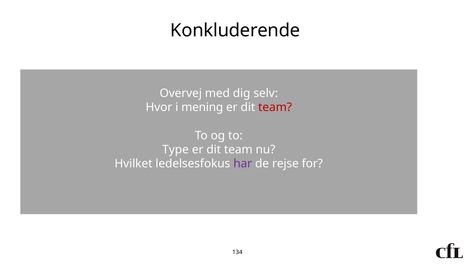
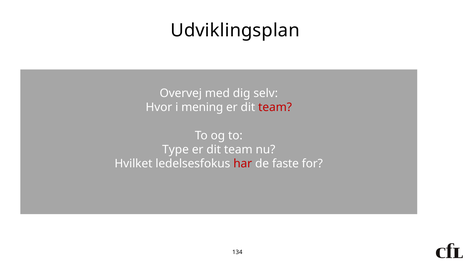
Konkluderende: Konkluderende -> Udviklingsplan
har colour: purple -> red
rejse: rejse -> faste
